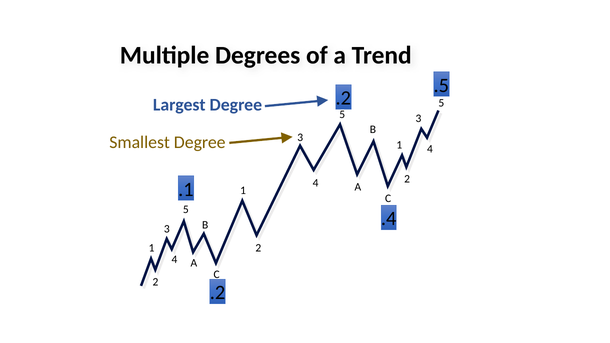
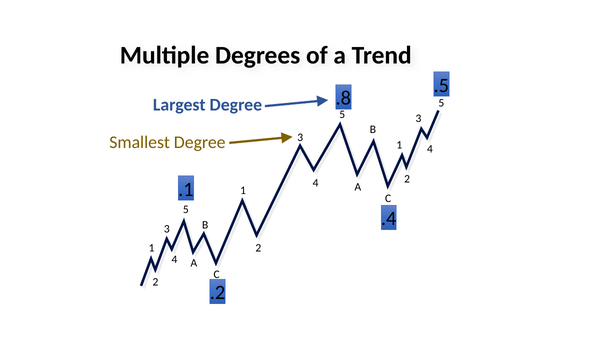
.2 at (343, 98): .2 -> .8
